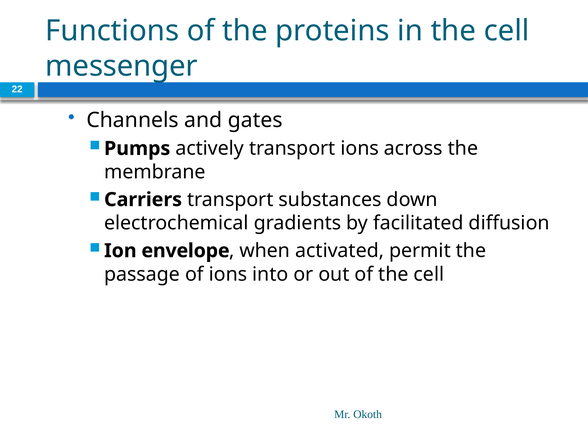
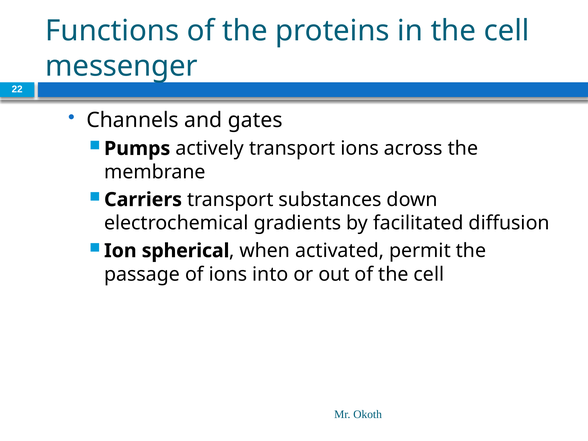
envelope: envelope -> spherical
